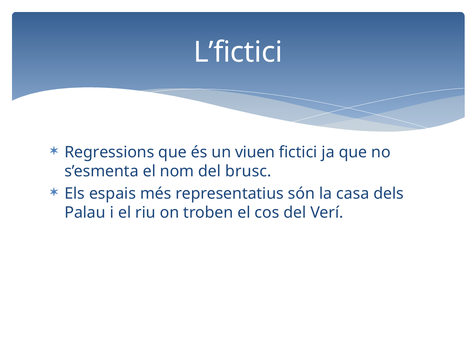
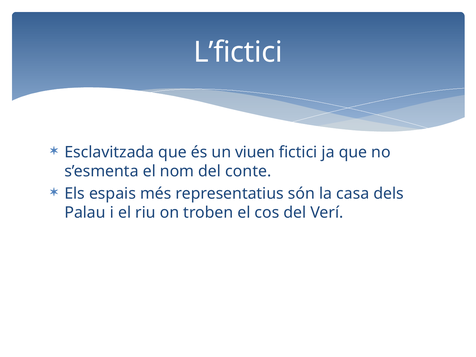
Regressions: Regressions -> Esclavitzada
brusc: brusc -> conte
